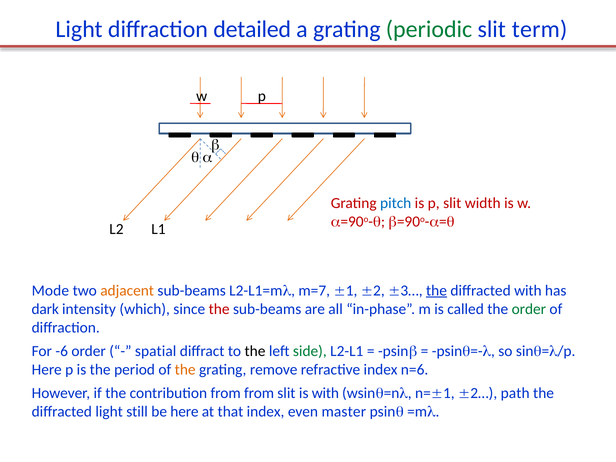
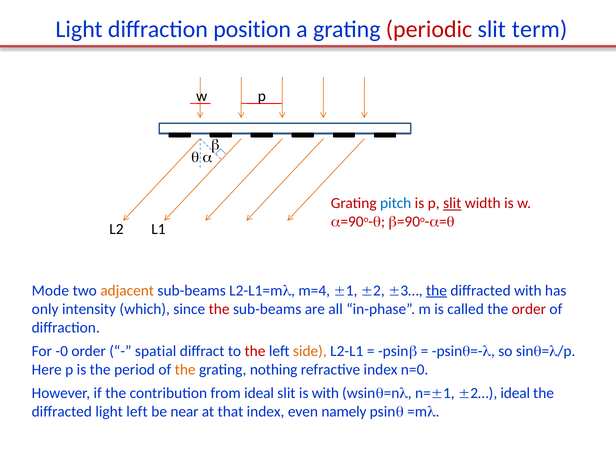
detailed: detailed -> position
periodic colour: green -> red
slit at (452, 203) underline: none -> present
m=7: m=7 -> m=4
dark: dark -> only
order at (529, 309) colour: green -> red
-6: -6 -> -0
the at (255, 351) colour: black -> red
side colour: green -> orange
remove: remove -> nothing
n=6: n=6 -> n=0
from from: from -> ideal
2… path: path -> ideal
light still: still -> left
be here: here -> near
master: master -> namely
